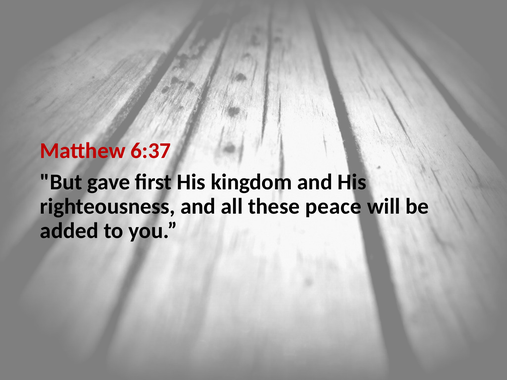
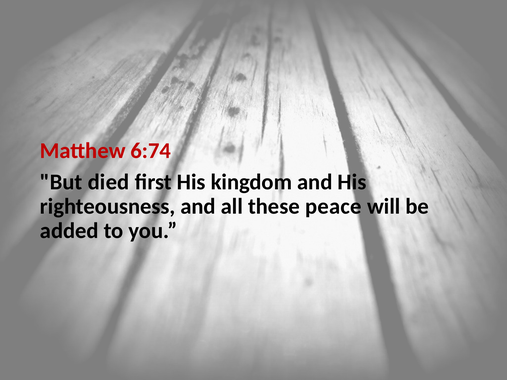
6:37: 6:37 -> 6:74
gave: gave -> died
